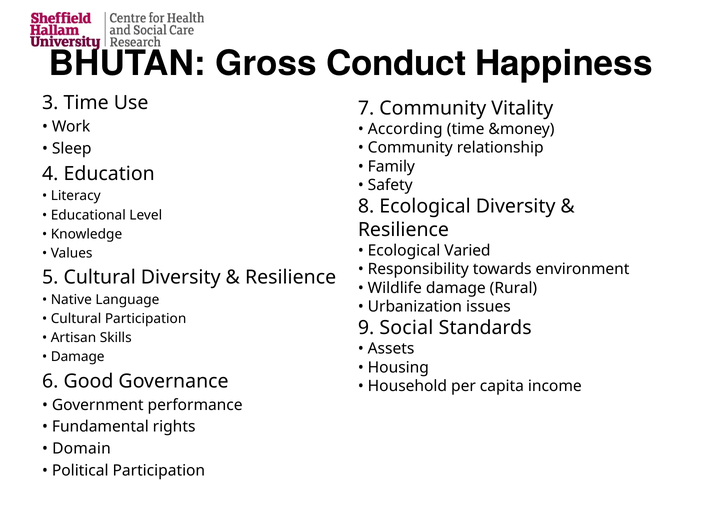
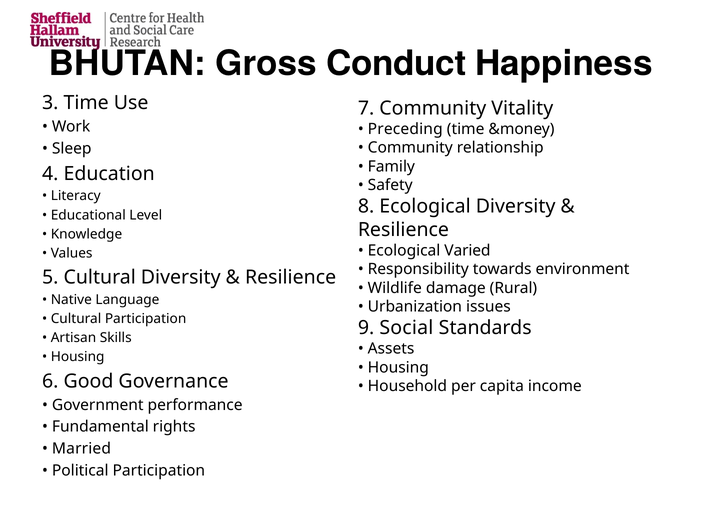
According: According -> Preceding
Damage at (78, 357): Damage -> Housing
Domain: Domain -> Married
